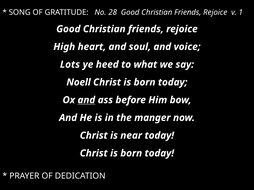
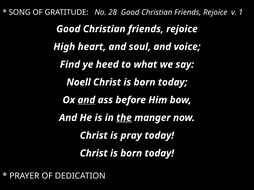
Lots: Lots -> Find
the underline: none -> present
near: near -> pray
